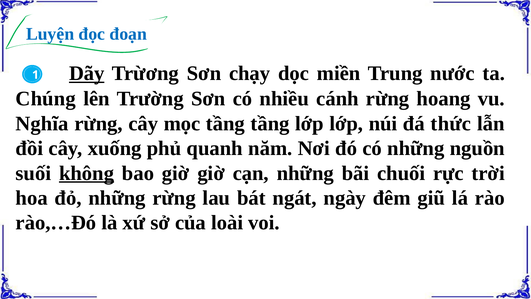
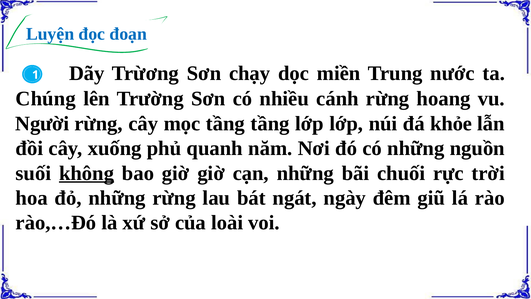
Dãy underline: present -> none
Nghĩa: Nghĩa -> Người
thức: thức -> khỏe
